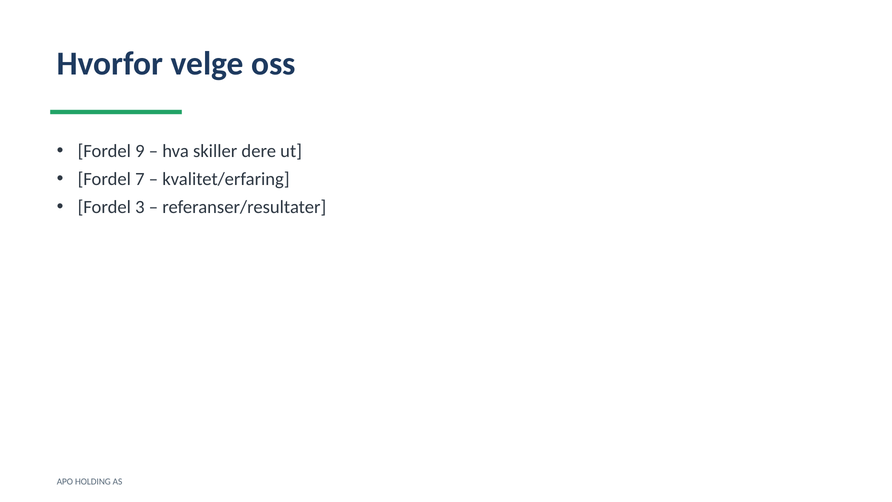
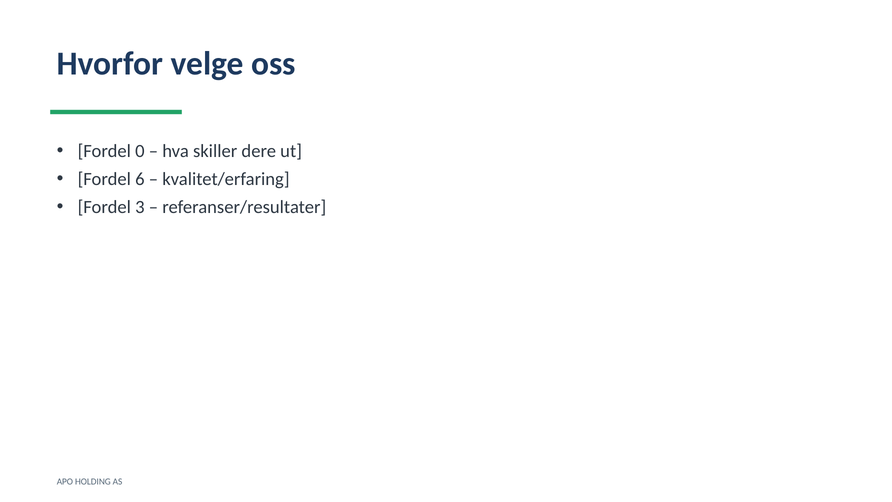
9: 9 -> 0
7: 7 -> 6
